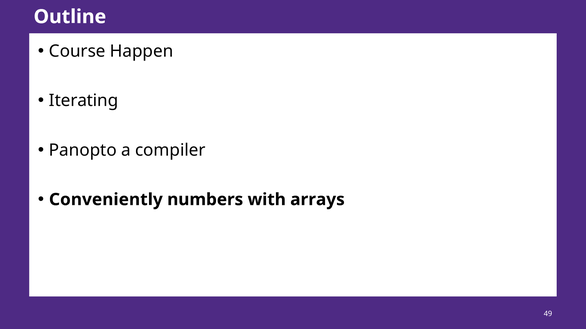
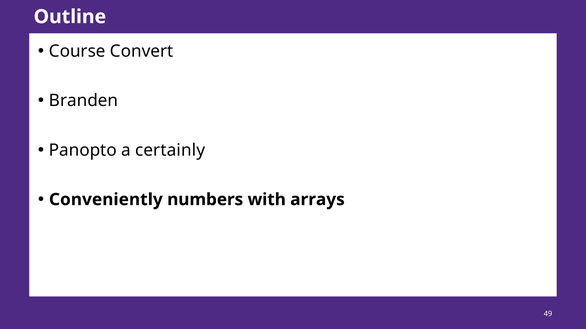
Happen: Happen -> Convert
Iterating: Iterating -> Branden
compiler: compiler -> certainly
